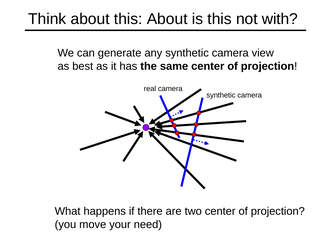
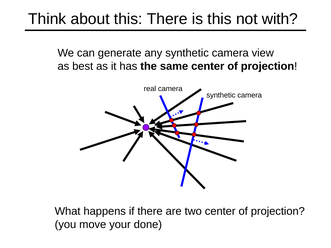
this About: About -> There
need: need -> done
